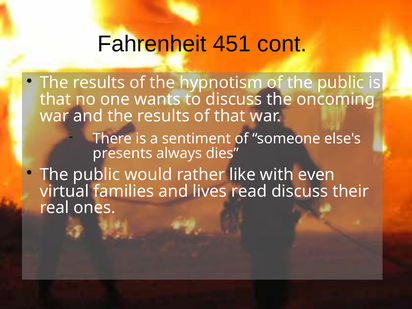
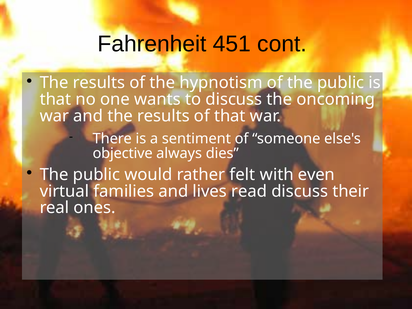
presents: presents -> objective
like: like -> felt
